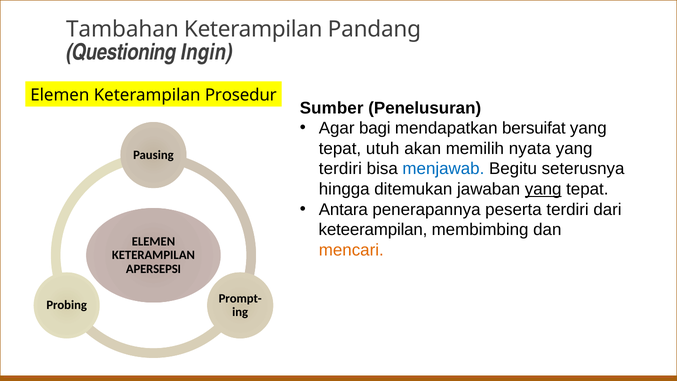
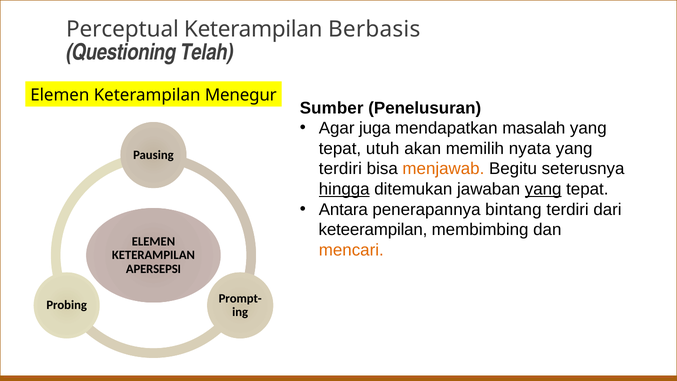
Tambahan: Tambahan -> Perceptual
Pandang: Pandang -> Berbasis
Ingin: Ingin -> Telah
Prosedur: Prosedur -> Menegur
bagi: bagi -> juga
bersuifat: bersuifat -> masalah
menjawab colour: blue -> orange
hingga underline: none -> present
peserta: peserta -> bintang
